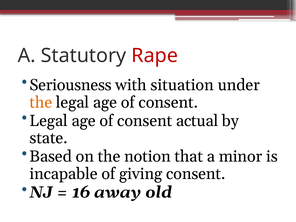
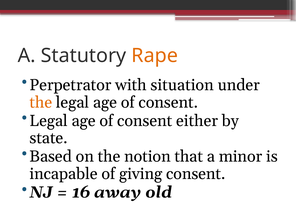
Rape colour: red -> orange
Seriousness: Seriousness -> Perpetrator
actual: actual -> either
